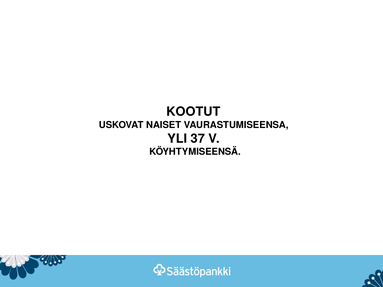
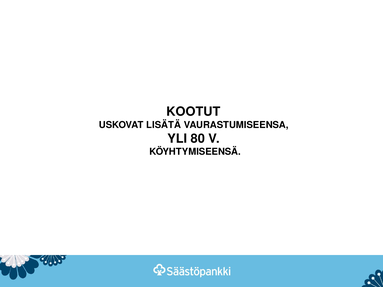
NAISET: NAISET -> LISÄTÄ
37: 37 -> 80
